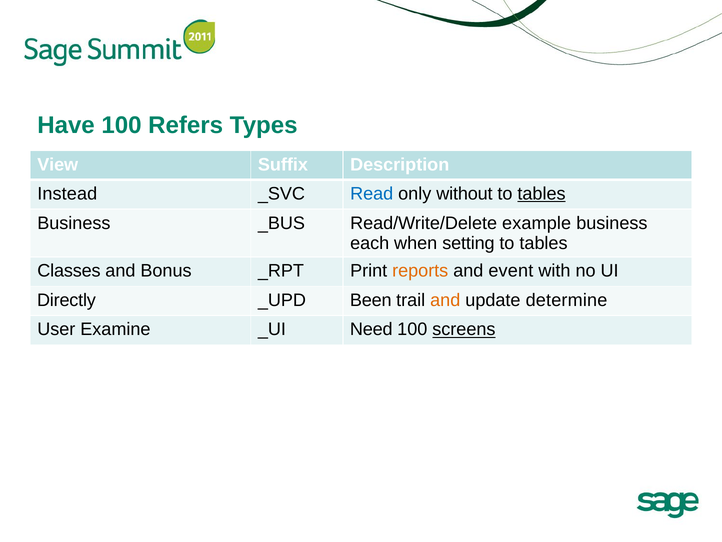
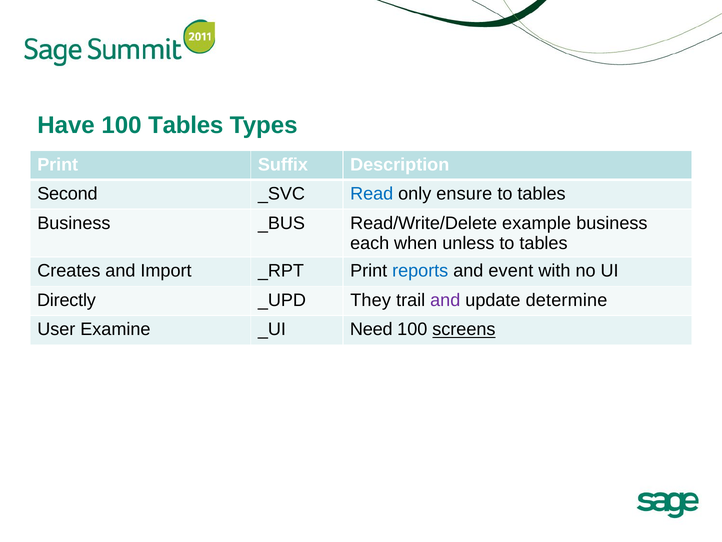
100 Refers: Refers -> Tables
View at (58, 164): View -> Print
Instead: Instead -> Second
without: without -> ensure
tables at (542, 194) underline: present -> none
setting: setting -> unless
Classes: Classes -> Creates
Bonus: Bonus -> Import
reports colour: orange -> blue
Been: Been -> They
and at (445, 300) colour: orange -> purple
